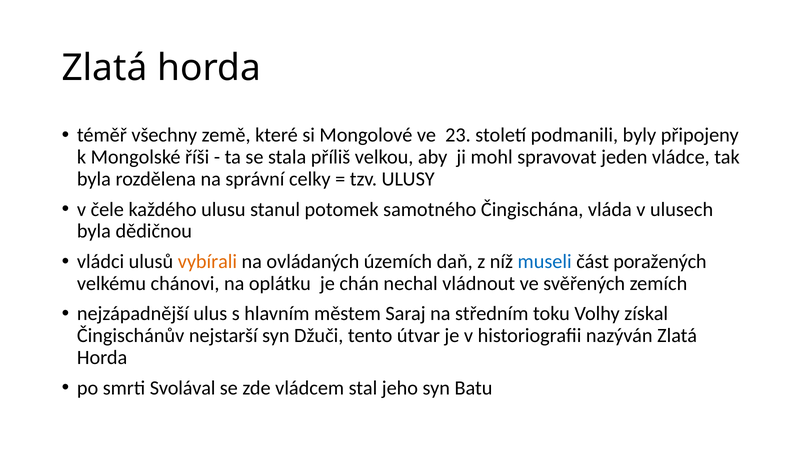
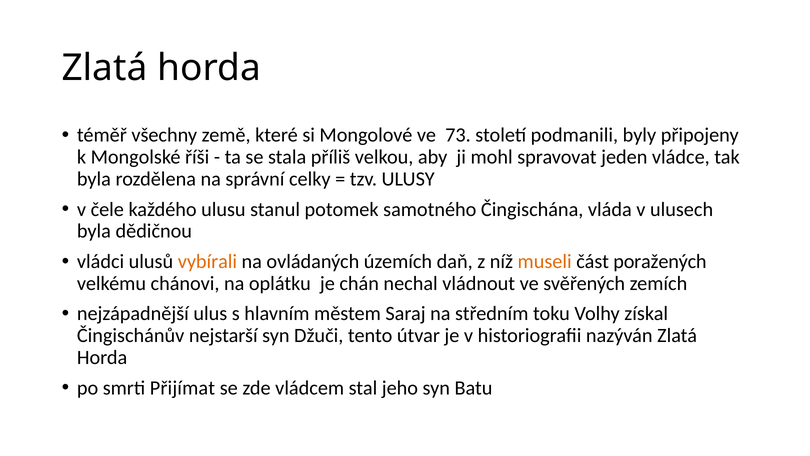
23: 23 -> 73
museli colour: blue -> orange
Svolával: Svolával -> Přijímat
